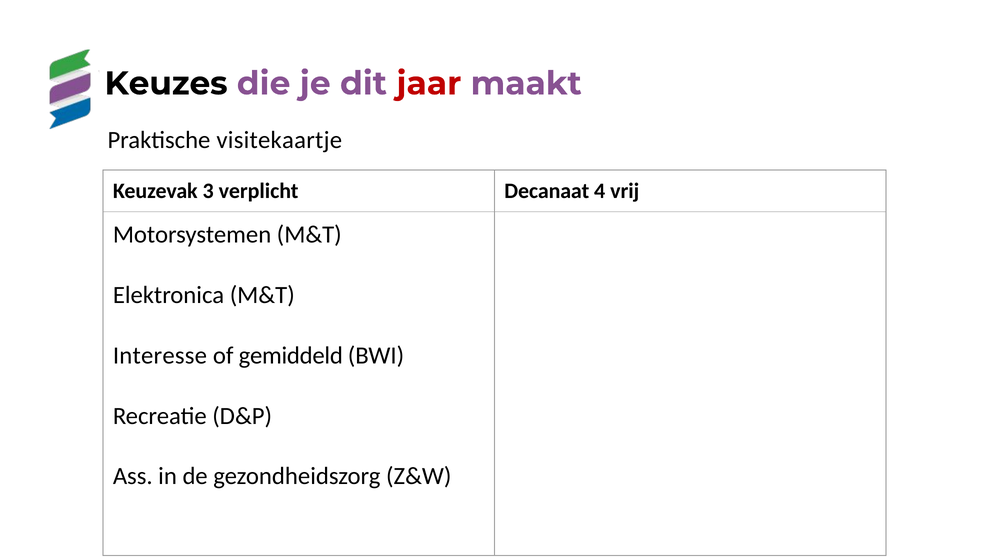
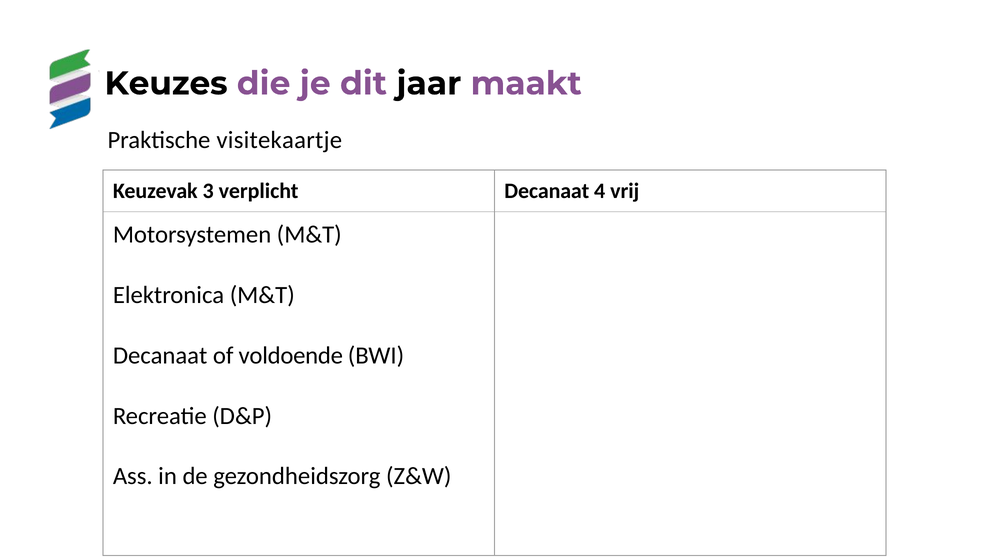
jaar colour: red -> black
Interesse at (160, 355): Interesse -> Decanaat
gemiddeld: gemiddeld -> voldoende
